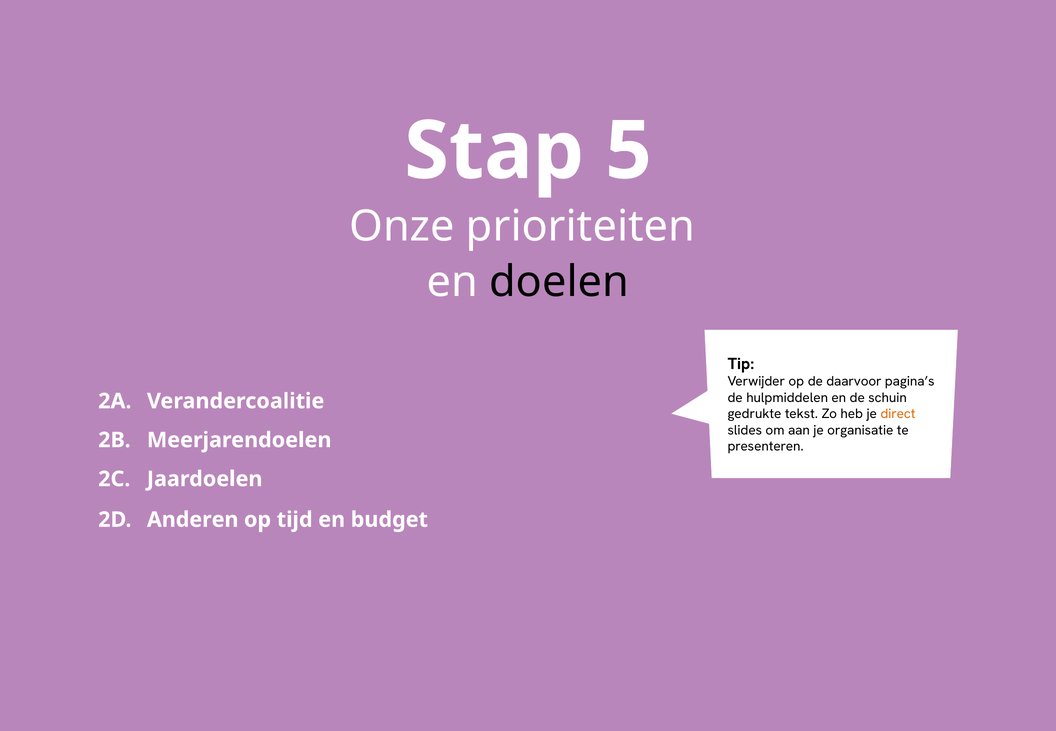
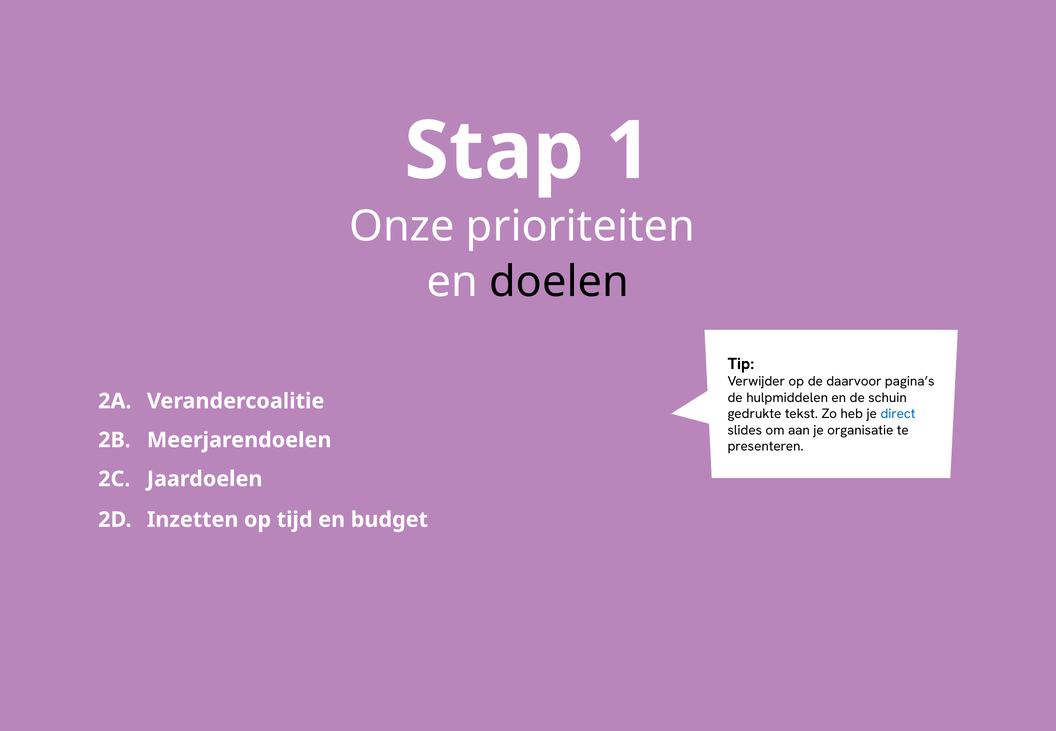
5: 5 -> 1
direct colour: orange -> blue
Anderen: Anderen -> Inzetten
